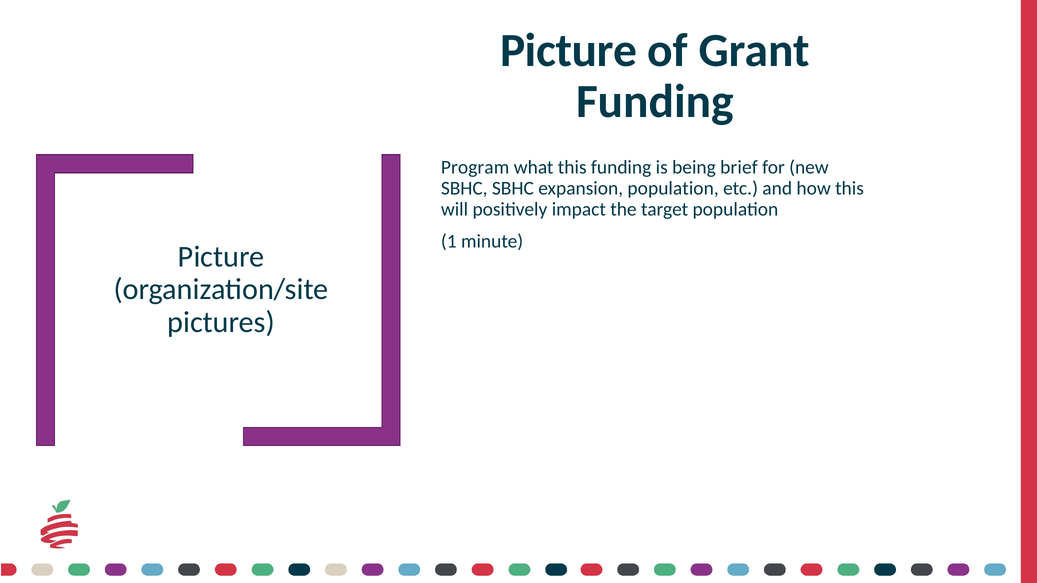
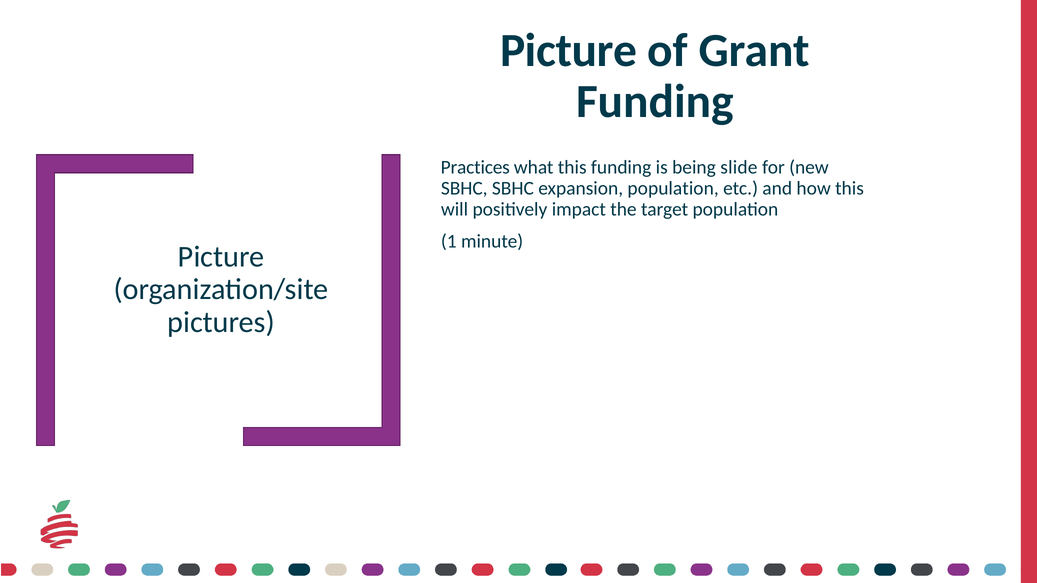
Program: Program -> Practices
brief: brief -> slide
